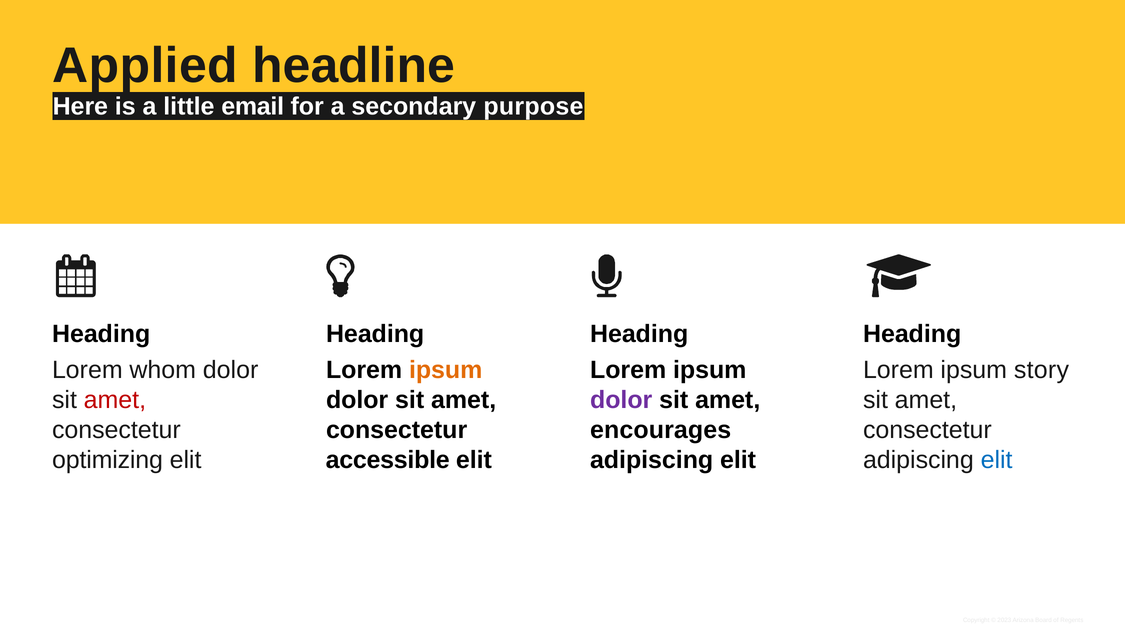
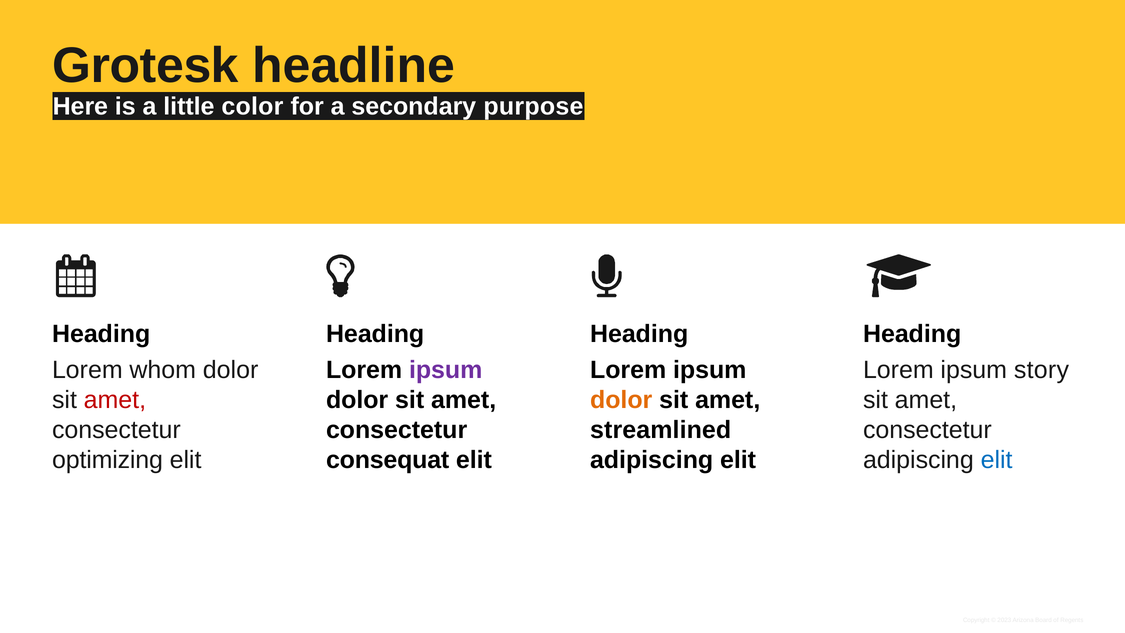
Applied: Applied -> Grotesk
email: email -> color
ipsum at (446, 370) colour: orange -> purple
dolor at (621, 400) colour: purple -> orange
encourages: encourages -> streamlined
accessible: accessible -> consequat
